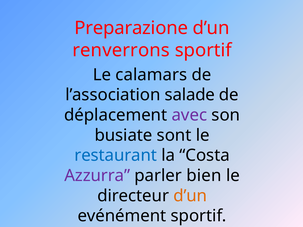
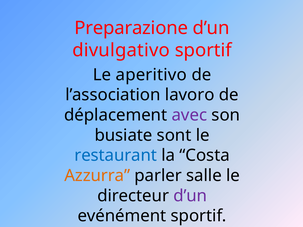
renverrons: renverrons -> divulgativo
calamars: calamars -> aperitivo
salade: salade -> lavoro
Azzurra colour: purple -> orange
bien: bien -> salle
d’un at (190, 196) colour: orange -> purple
